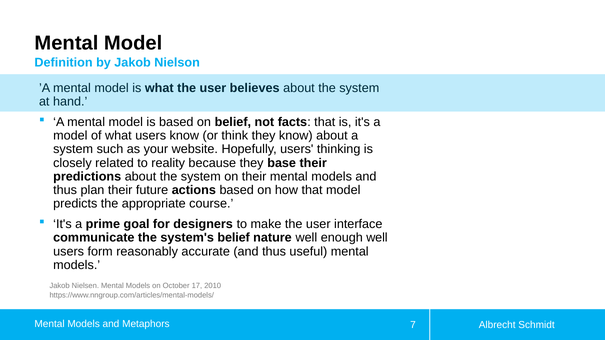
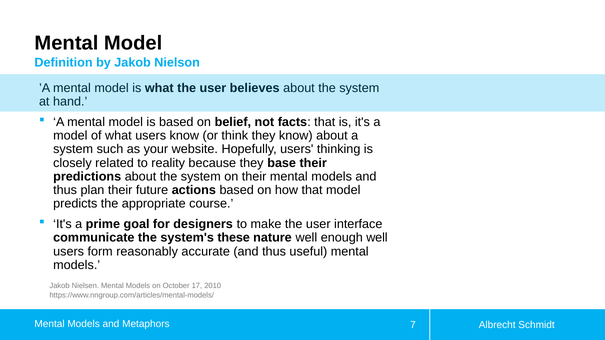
system's belief: belief -> these
